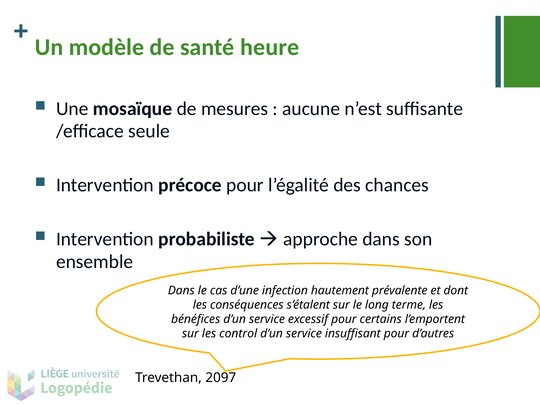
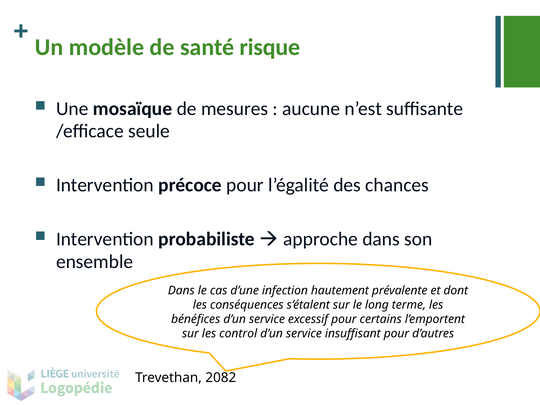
heure: heure -> risque
2097: 2097 -> 2082
